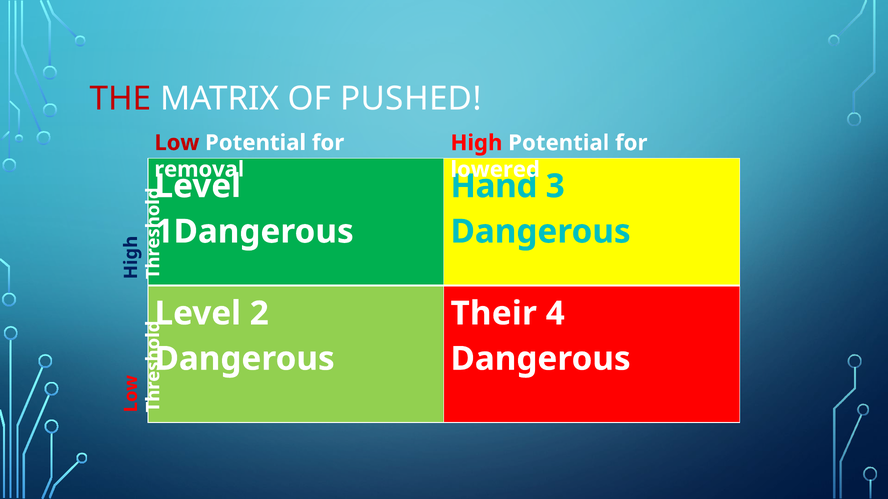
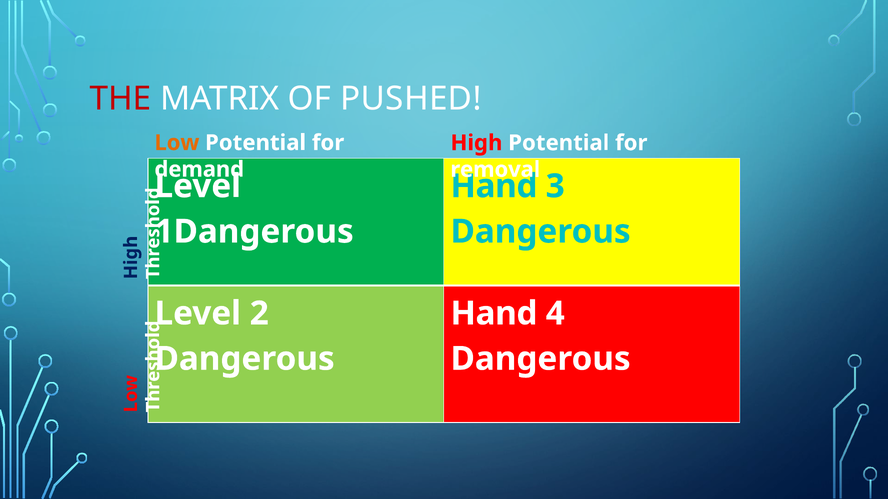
Low colour: red -> orange
removal: removal -> demand
lowered: lowered -> removal
Their at (494, 314): Their -> Hand
